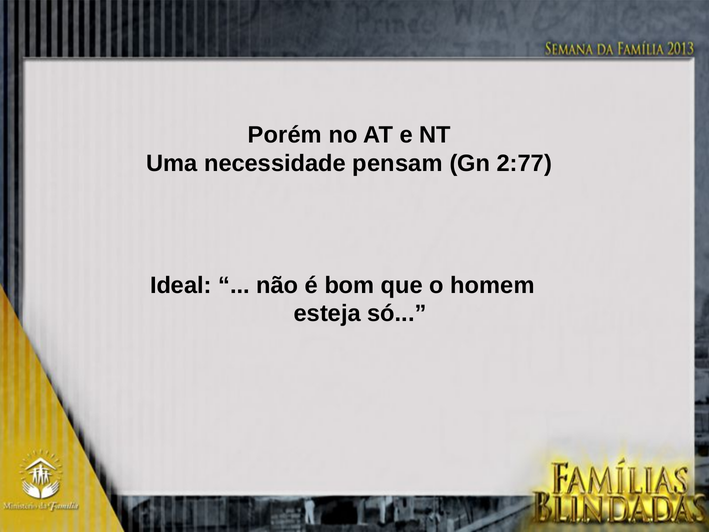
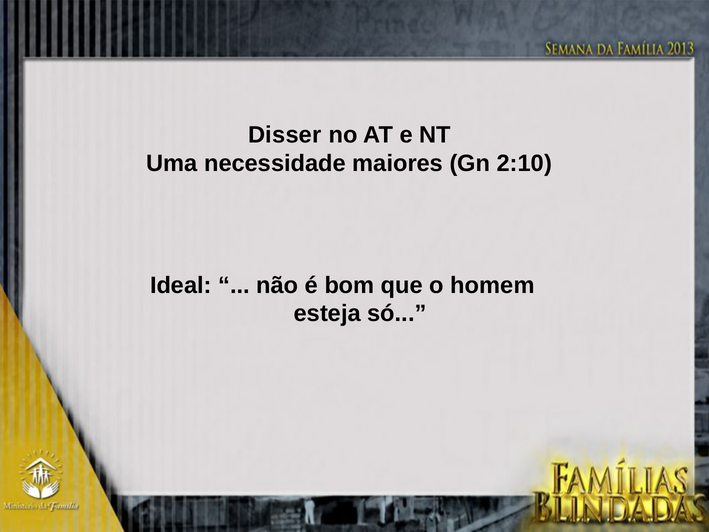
Porém: Porém -> Disser
pensam: pensam -> maiores
2:77: 2:77 -> 2:10
